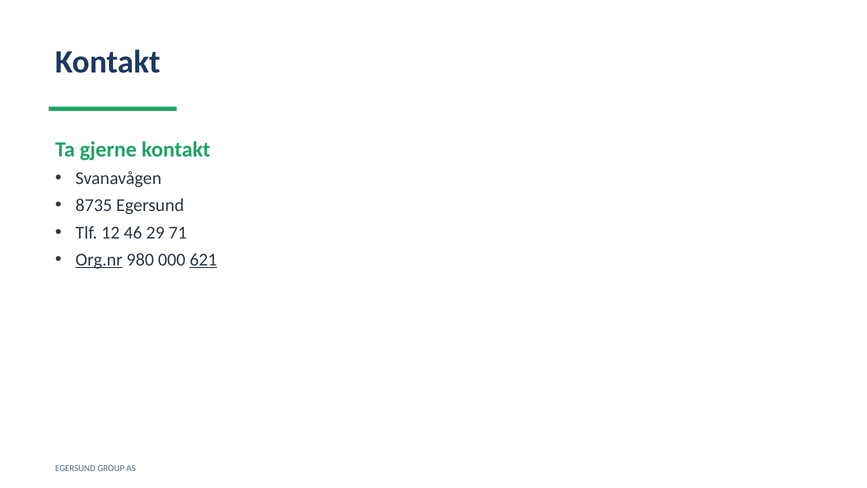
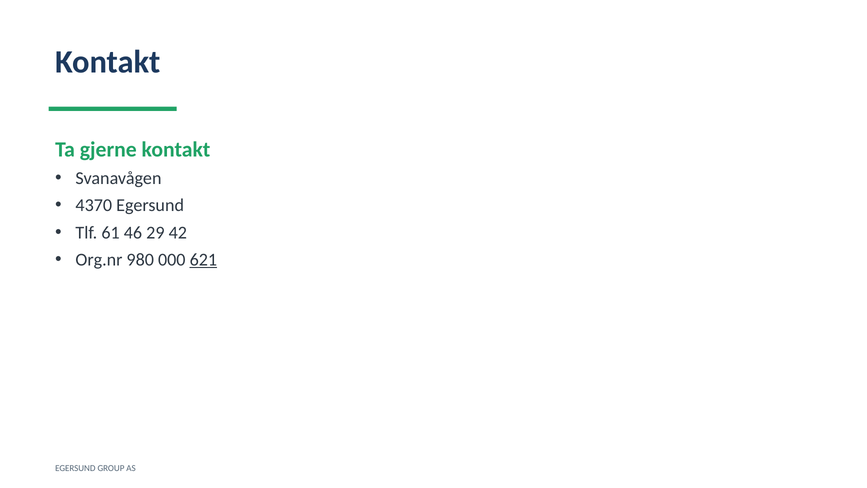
8735: 8735 -> 4370
12: 12 -> 61
71: 71 -> 42
Org.nr underline: present -> none
